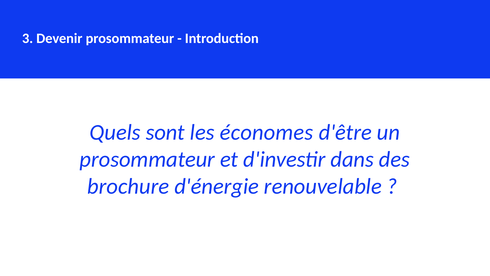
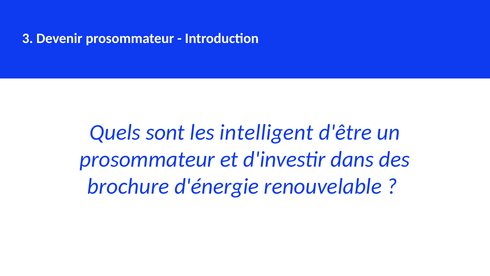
économes: économes -> intelligent
